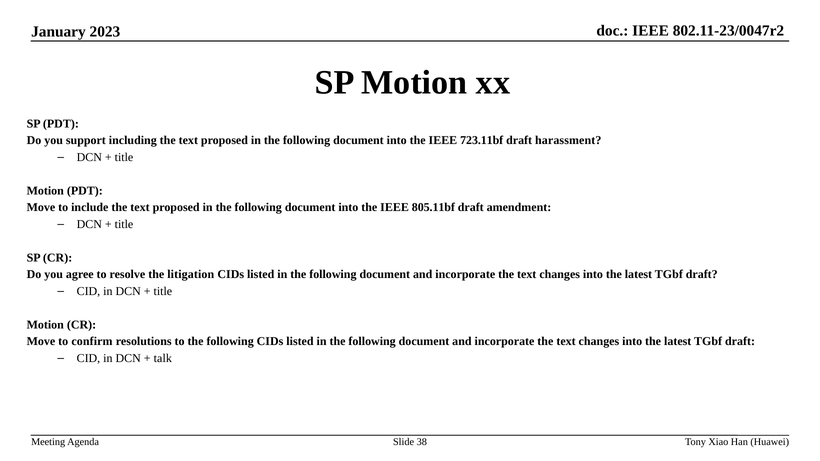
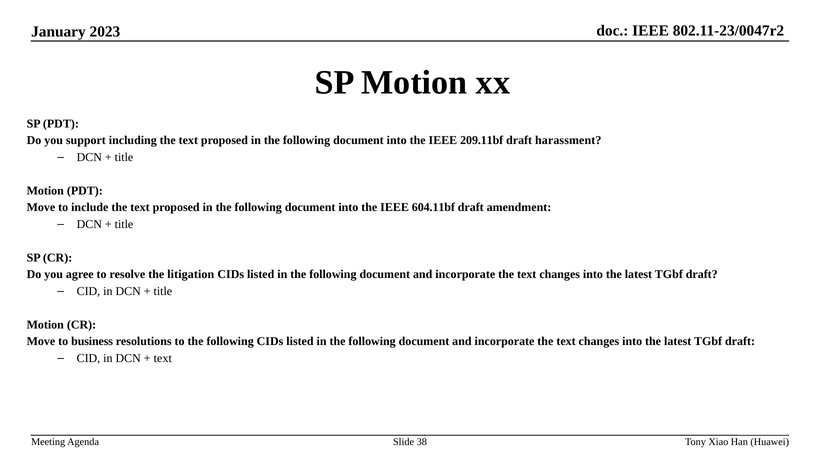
723.11bf: 723.11bf -> 209.11bf
805.11bf: 805.11bf -> 604.11bf
confirm: confirm -> business
talk at (163, 358): talk -> text
